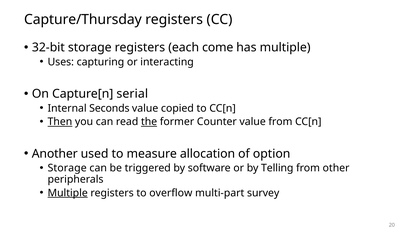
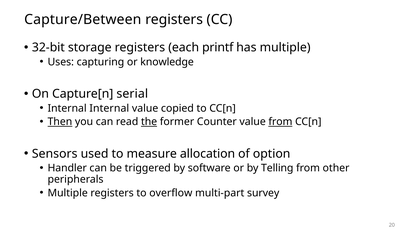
Capture/Thursday: Capture/Thursday -> Capture/Between
come: come -> printf
interacting: interacting -> knowledge
Internal Seconds: Seconds -> Internal
from at (280, 122) underline: none -> present
Another: Another -> Sensors
Storage at (67, 168): Storage -> Handler
Multiple at (68, 193) underline: present -> none
